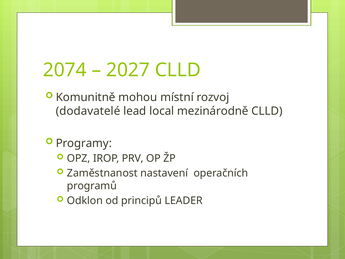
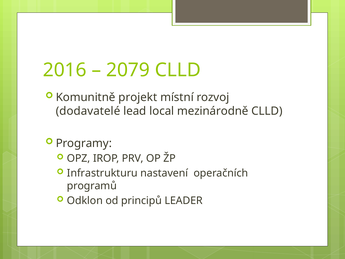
2074: 2074 -> 2016
2027: 2027 -> 2079
mohou: mohou -> projekt
Zaměstnanost: Zaměstnanost -> Infrastrukturu
